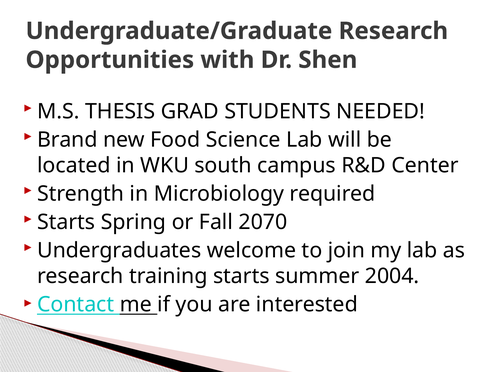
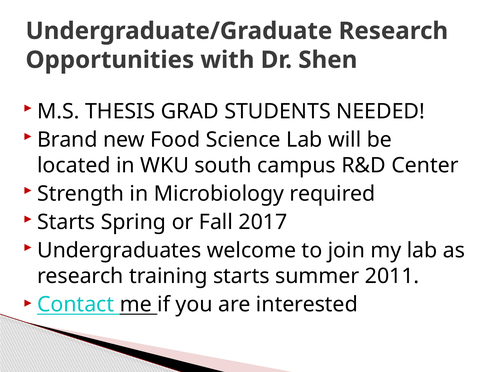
2070: 2070 -> 2017
2004: 2004 -> 2011
